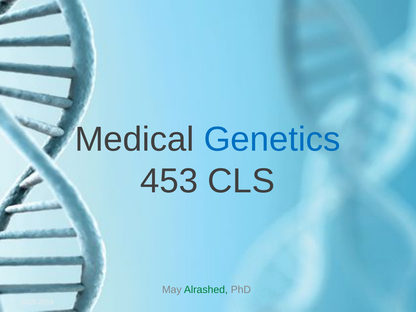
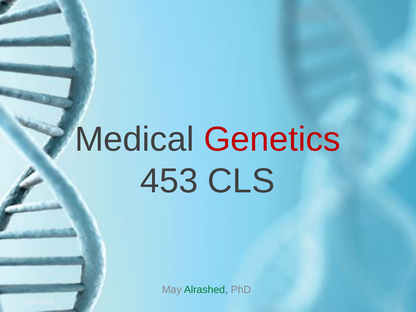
Genetics colour: blue -> red
